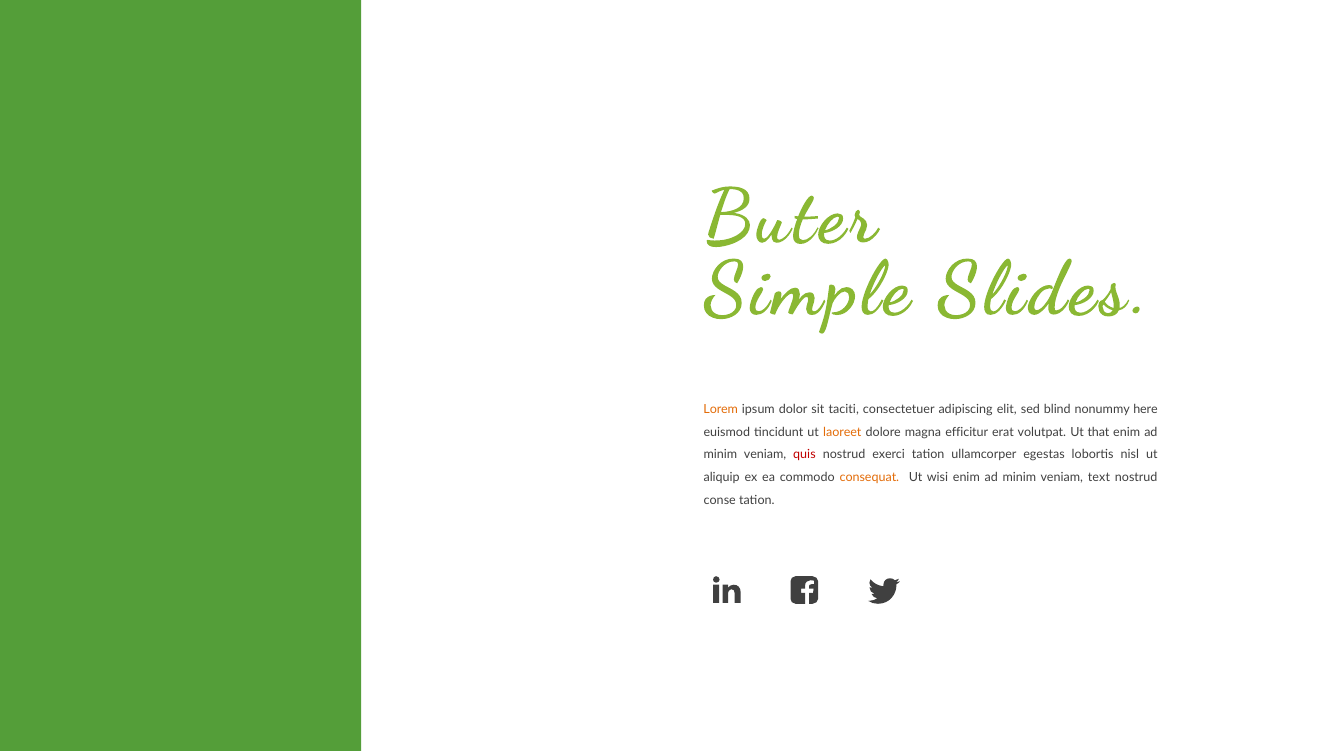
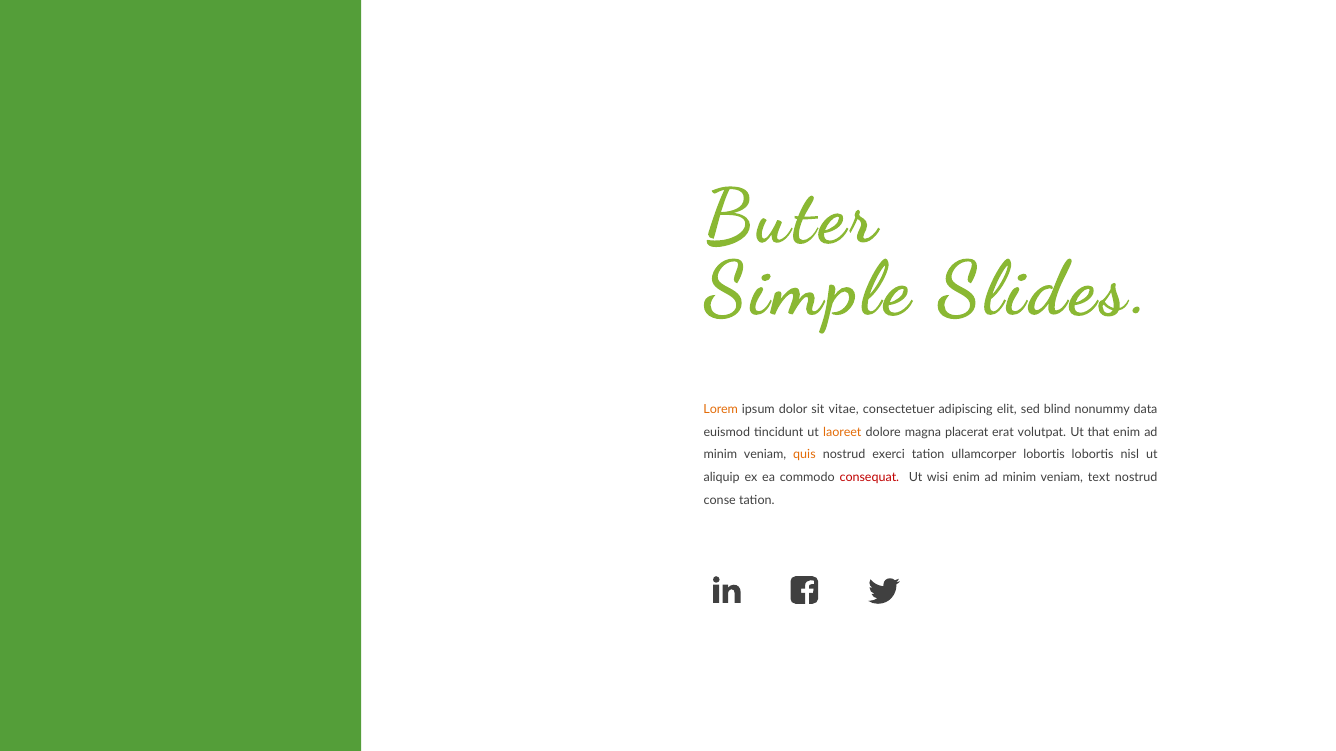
taciti: taciti -> vitae
here: here -> data
efficitur: efficitur -> placerat
quis colour: red -> orange
ullamcorper egestas: egestas -> lobortis
consequat colour: orange -> red
